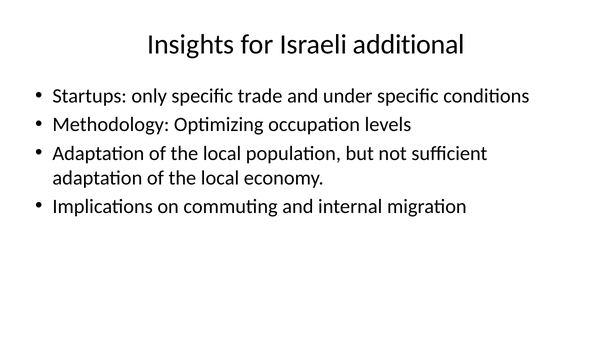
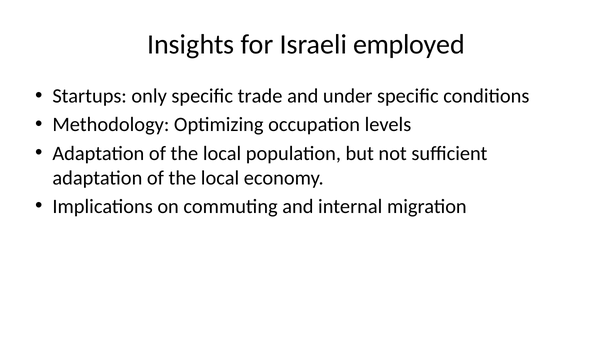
additional: additional -> employed
